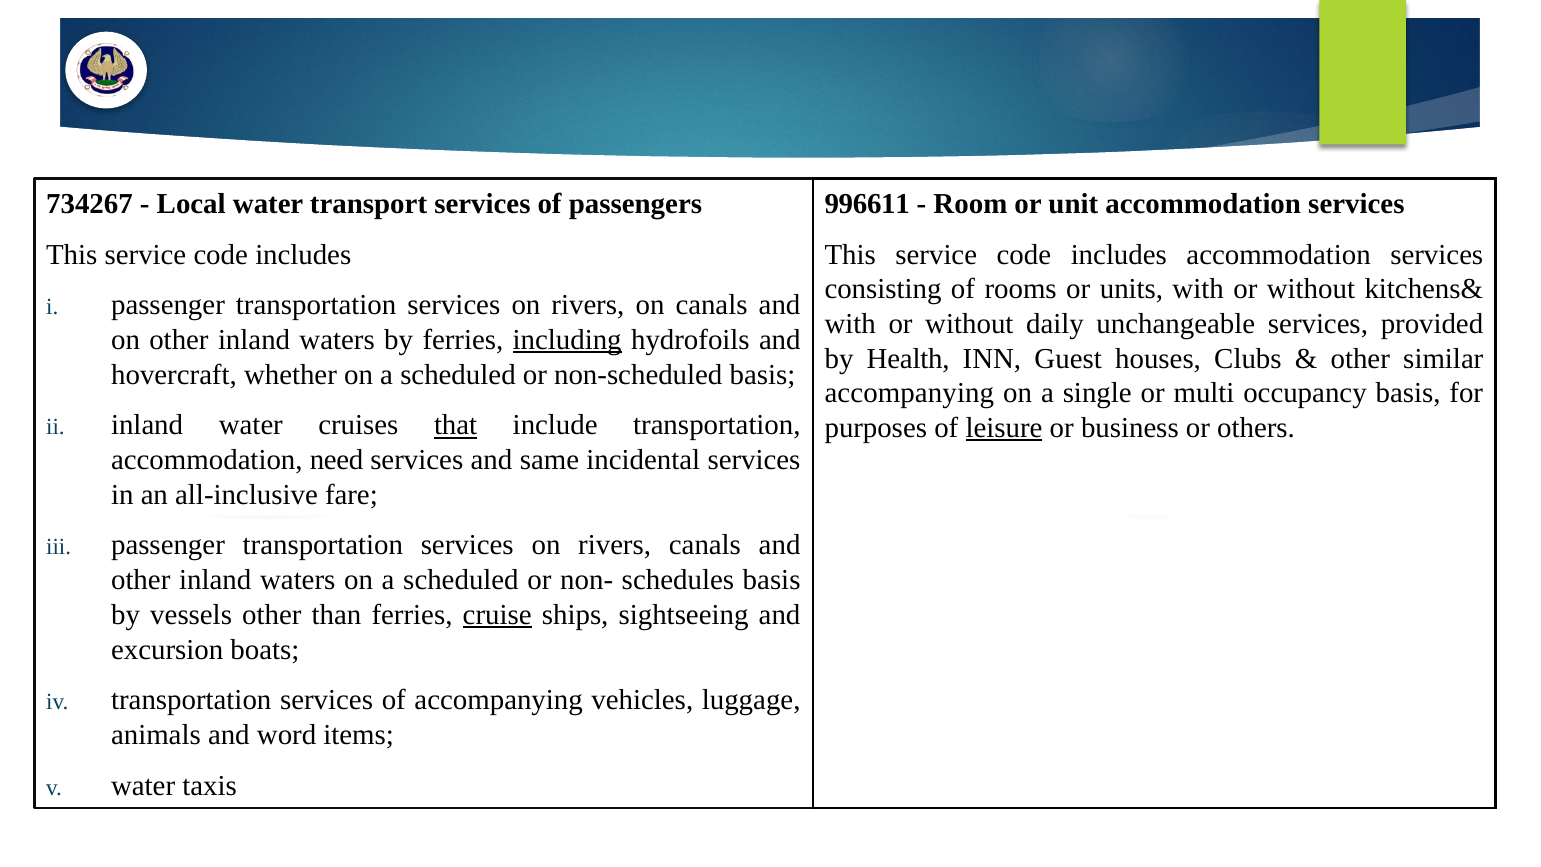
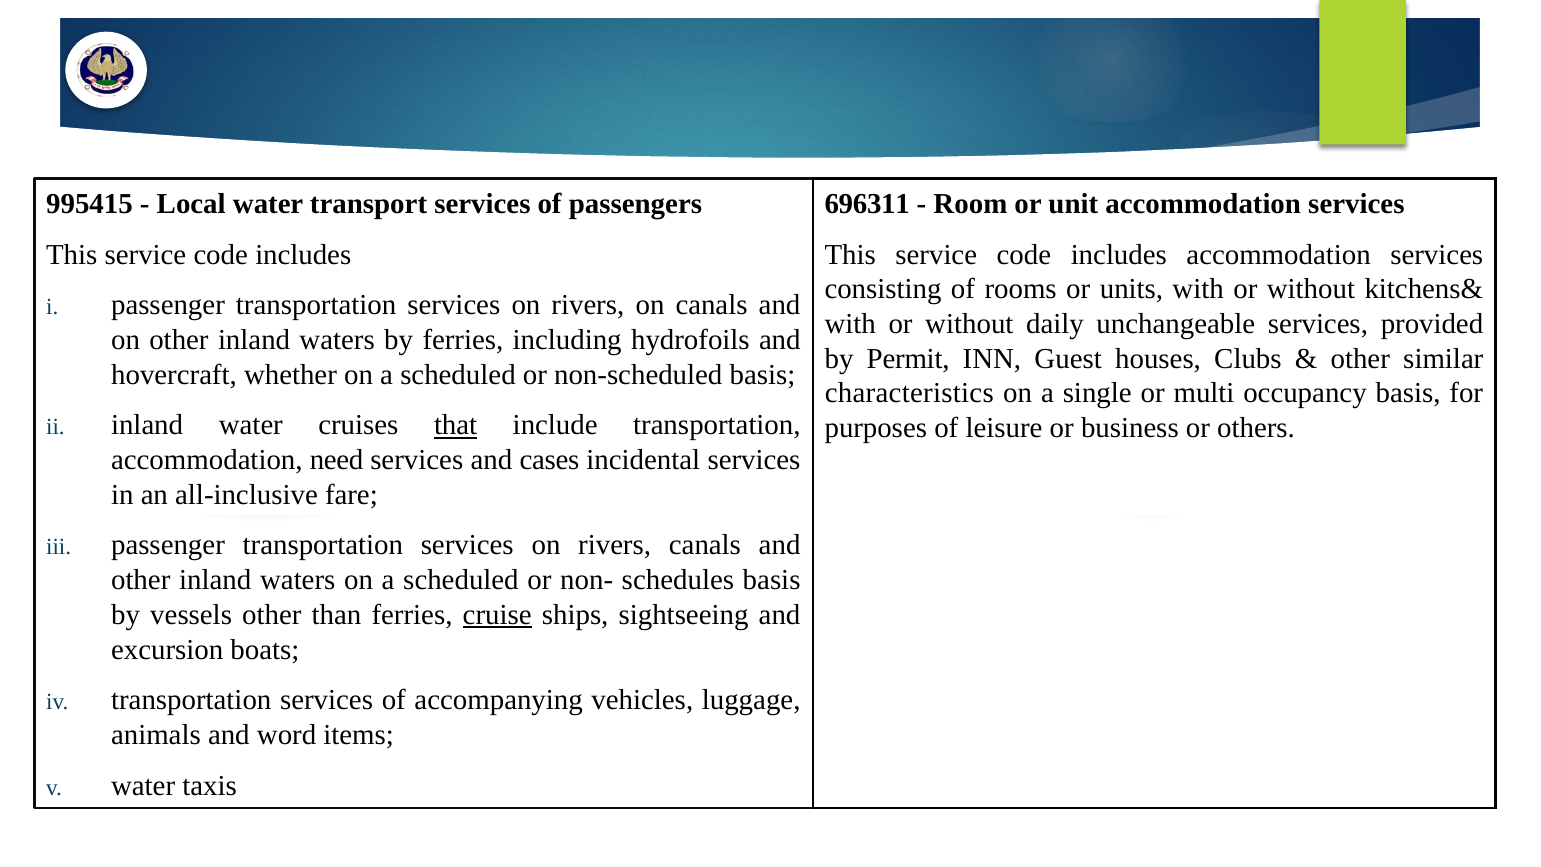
734267: 734267 -> 995415
996611: 996611 -> 696311
including underline: present -> none
Health: Health -> Permit
accompanying at (909, 393): accompanying -> characteristics
leisure underline: present -> none
same: same -> cases
